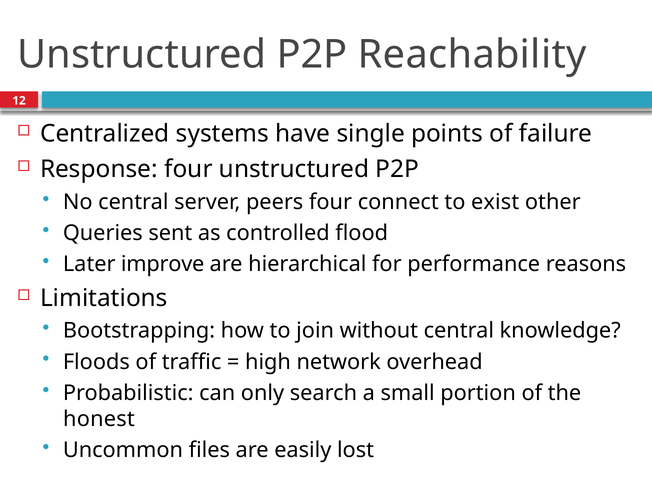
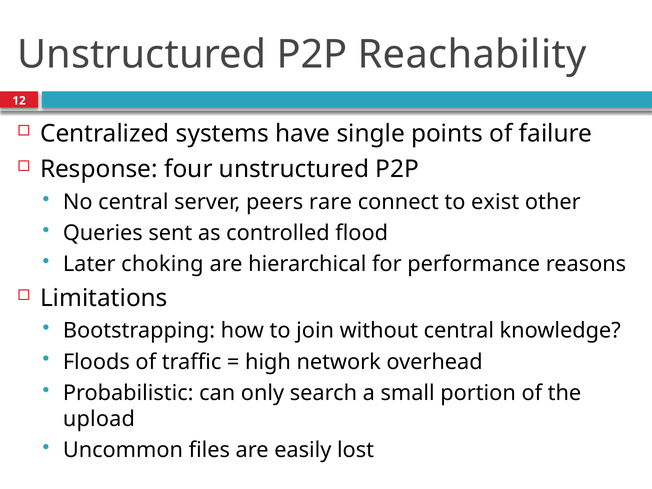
peers four: four -> rare
improve: improve -> choking
honest: honest -> upload
